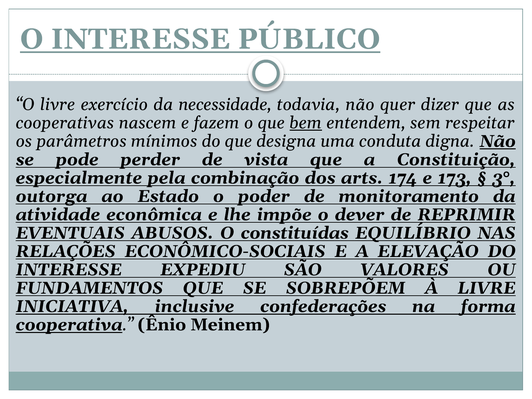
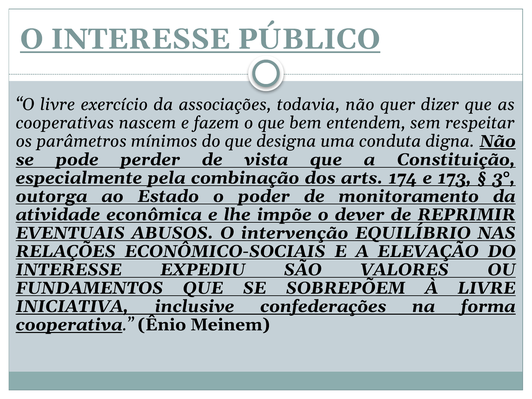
necessidade: necessidade -> associações
bem underline: present -> none
constituídas: constituídas -> intervenção
